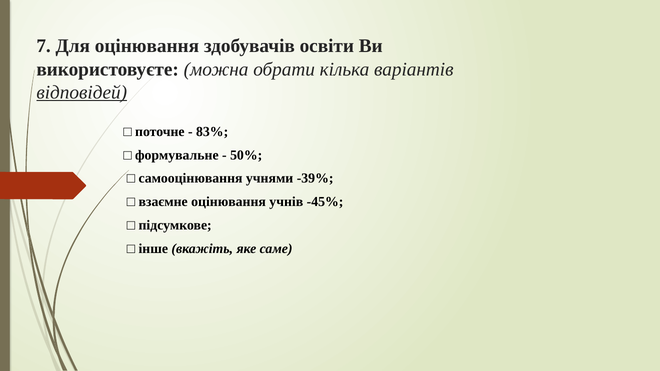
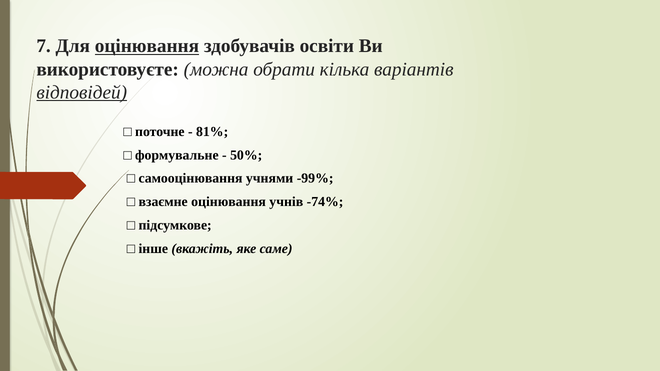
оцінювання at (147, 46) underline: none -> present
83%: 83% -> 81%
-39%: -39% -> -99%
-45%: -45% -> -74%
